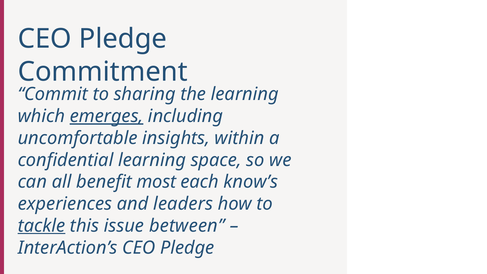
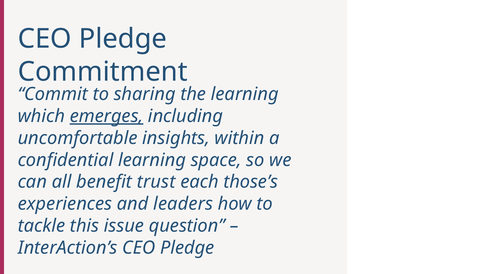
most: most -> trust
know’s: know’s -> those’s
tackle underline: present -> none
between: between -> question
